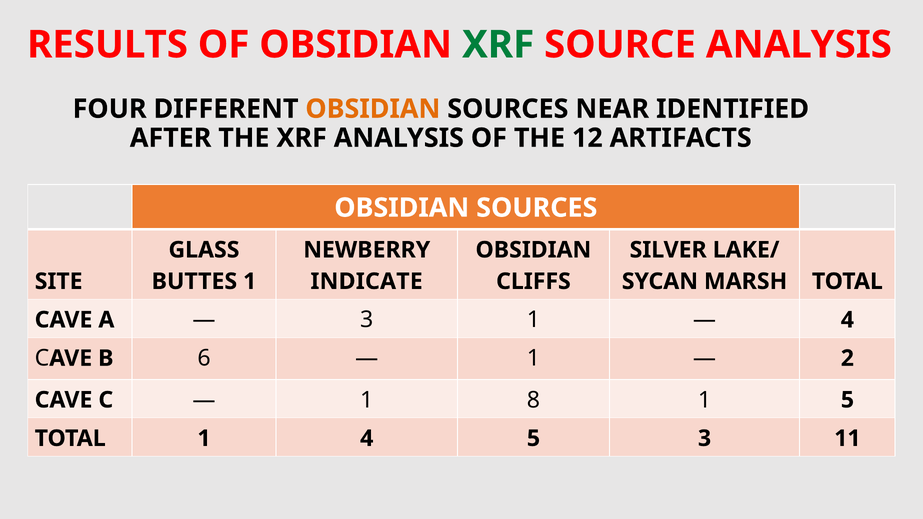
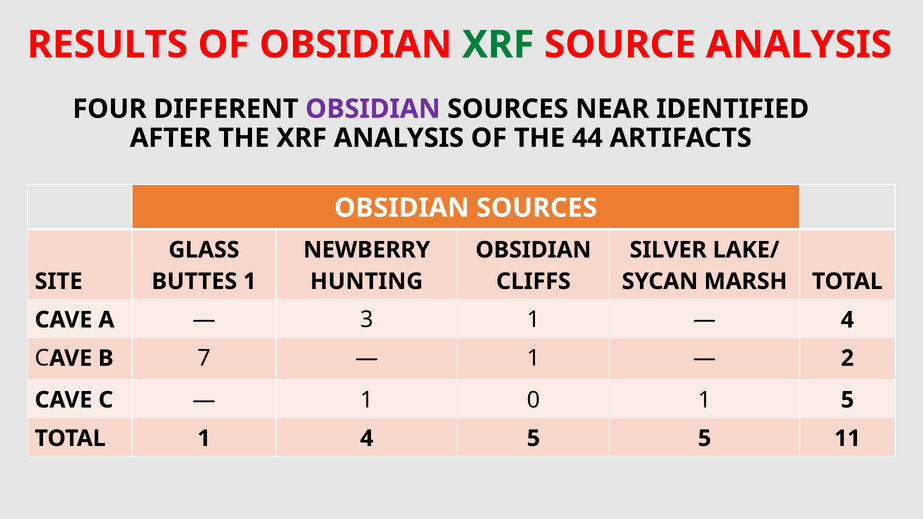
OBSIDIAN at (373, 109) colour: orange -> purple
12: 12 -> 44
INDICATE: INDICATE -> HUNTING
6: 6 -> 7
8: 8 -> 0
5 3: 3 -> 5
